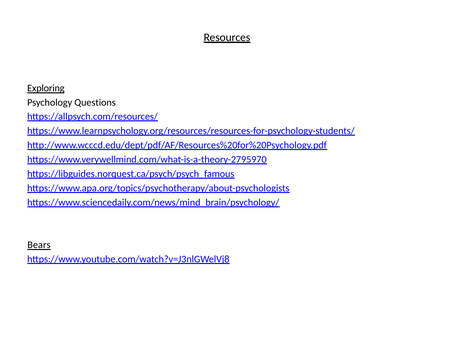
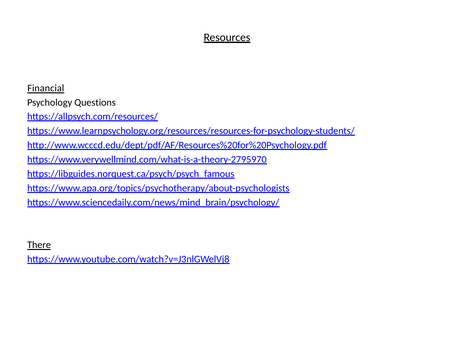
Exploring: Exploring -> Financial
Bears: Bears -> There
